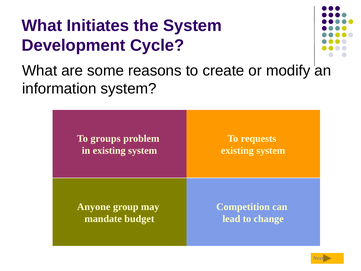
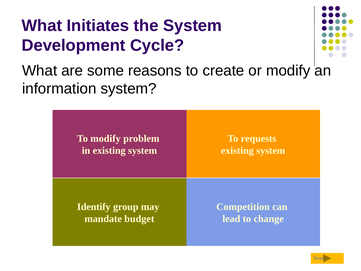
To groups: groups -> modify
Anyone: Anyone -> Identify
